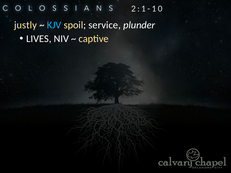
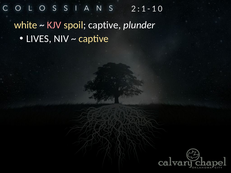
justly: justly -> white
KJV colour: light blue -> pink
spoil service: service -> captive
